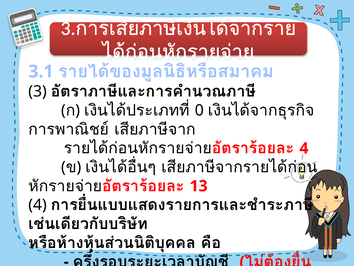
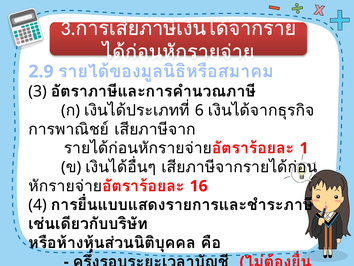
3.1: 3.1 -> 2.9
0: 0 -> 6
4 at (304, 148): 4 -> 1
13: 13 -> 16
